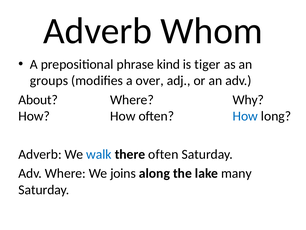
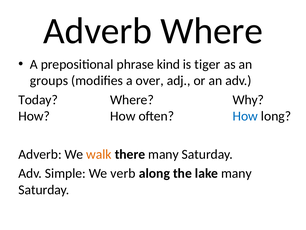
Adverb Whom: Whom -> Where
About: About -> Today
walk colour: blue -> orange
there often: often -> many
Adv Where: Where -> Simple
joins: joins -> verb
